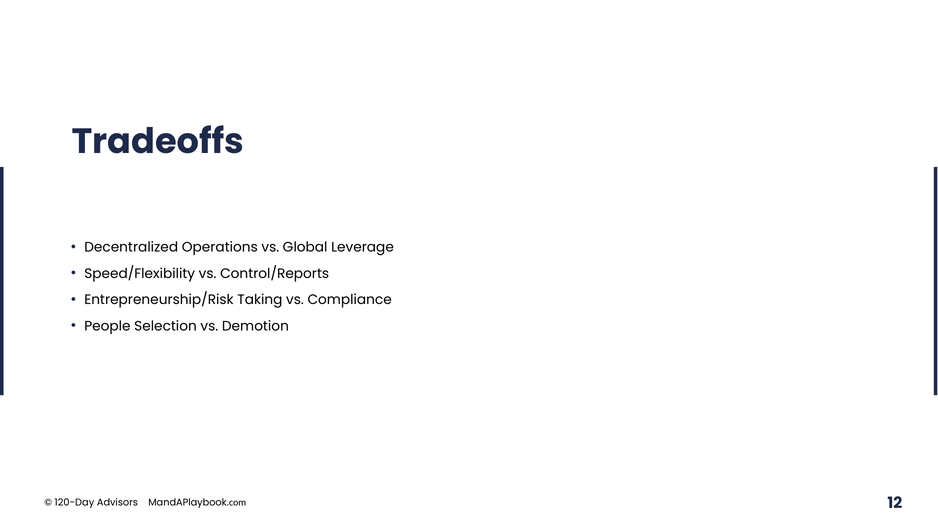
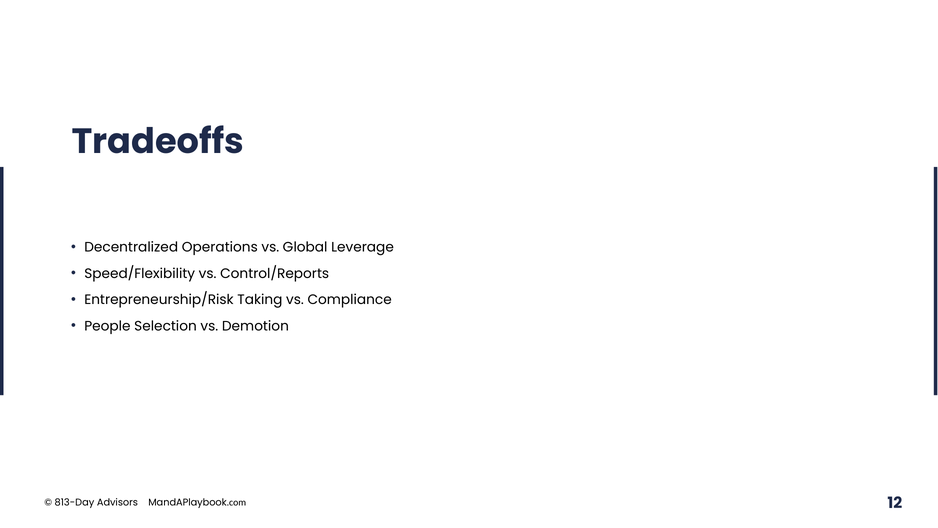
120-Day: 120-Day -> 813-Day
